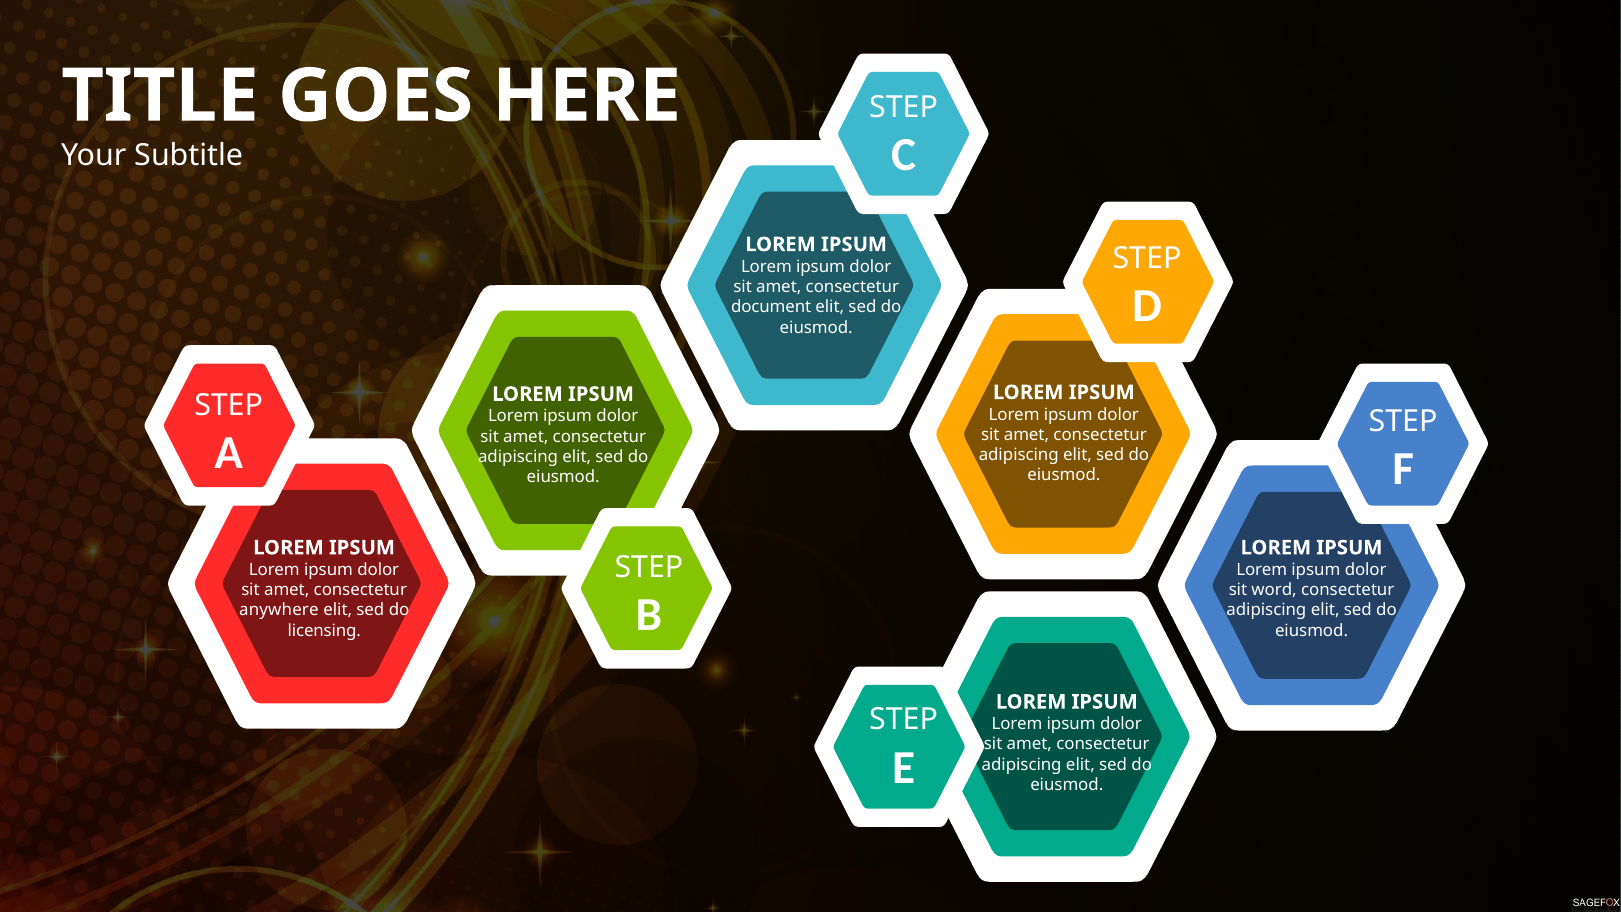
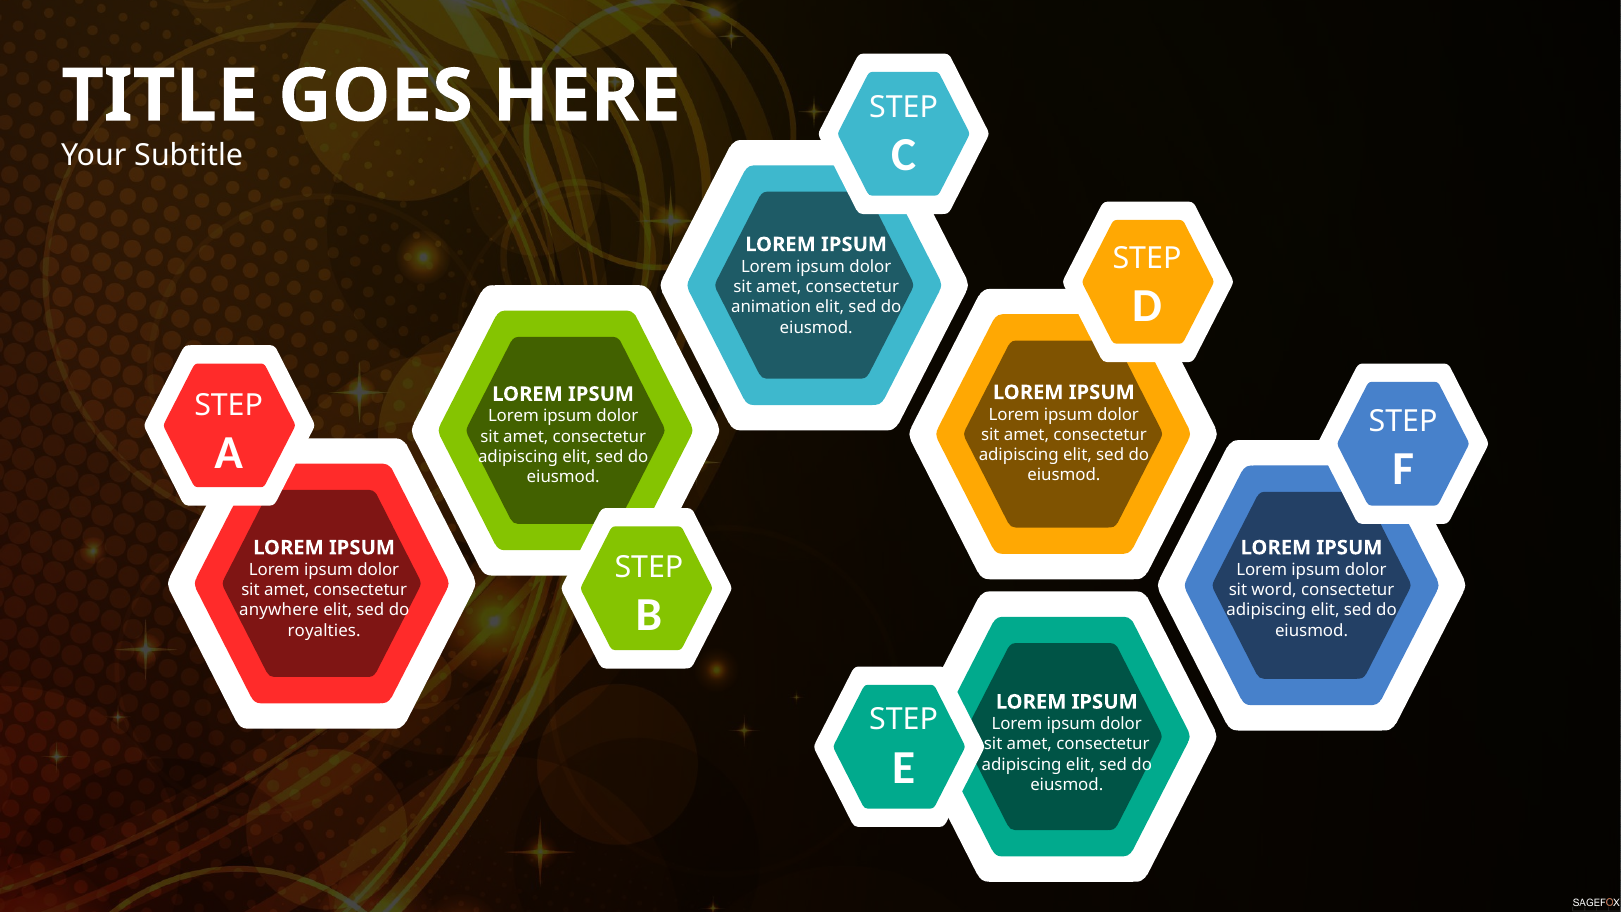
document: document -> animation
licensing: licensing -> royalties
